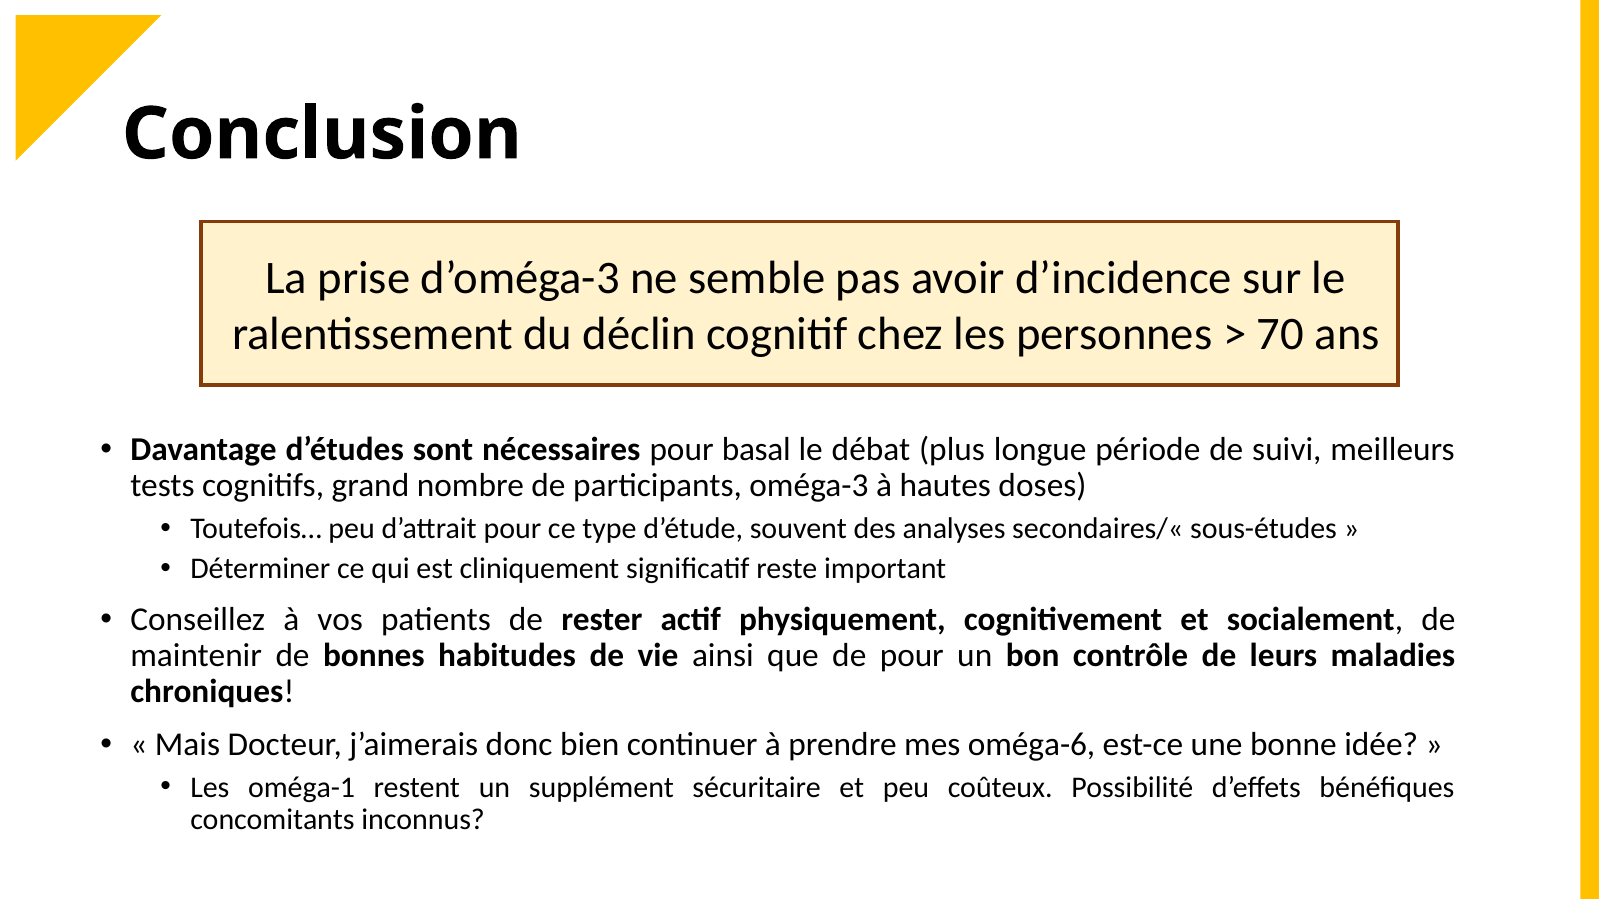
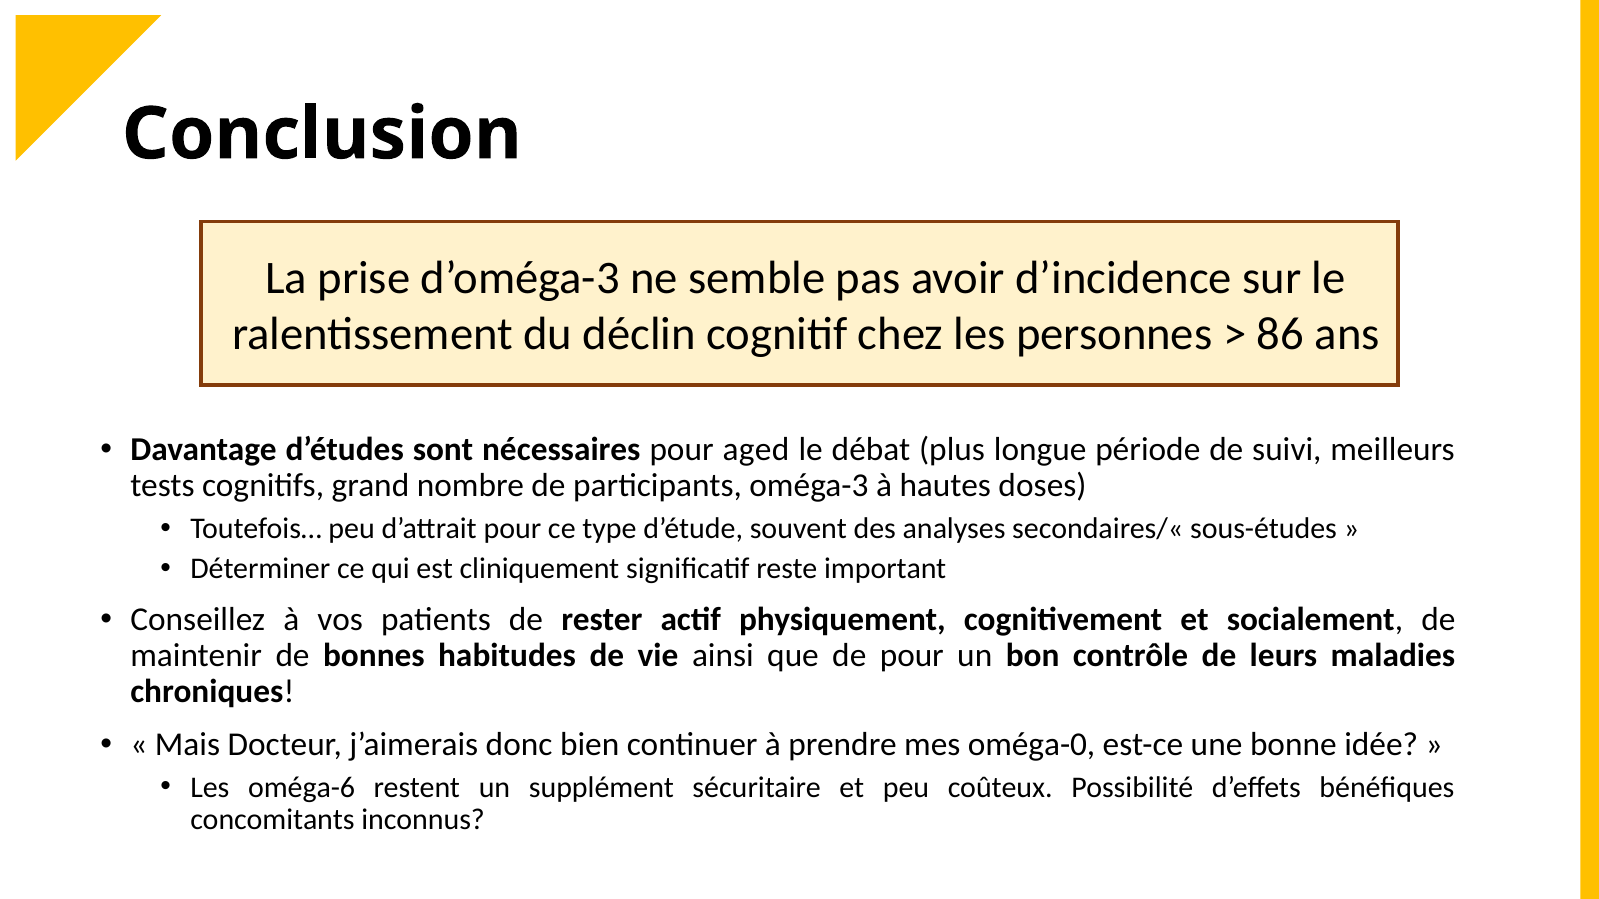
70: 70 -> 86
basal: basal -> aged
oméga-6: oméga-6 -> oméga-0
oméga-1: oméga-1 -> oméga-6
